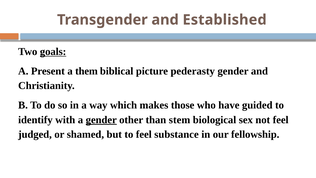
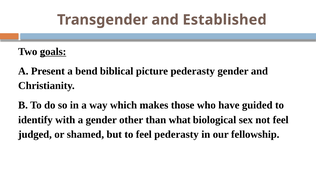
them: them -> bend
gender at (101, 120) underline: present -> none
stem: stem -> what
feel substance: substance -> pederasty
